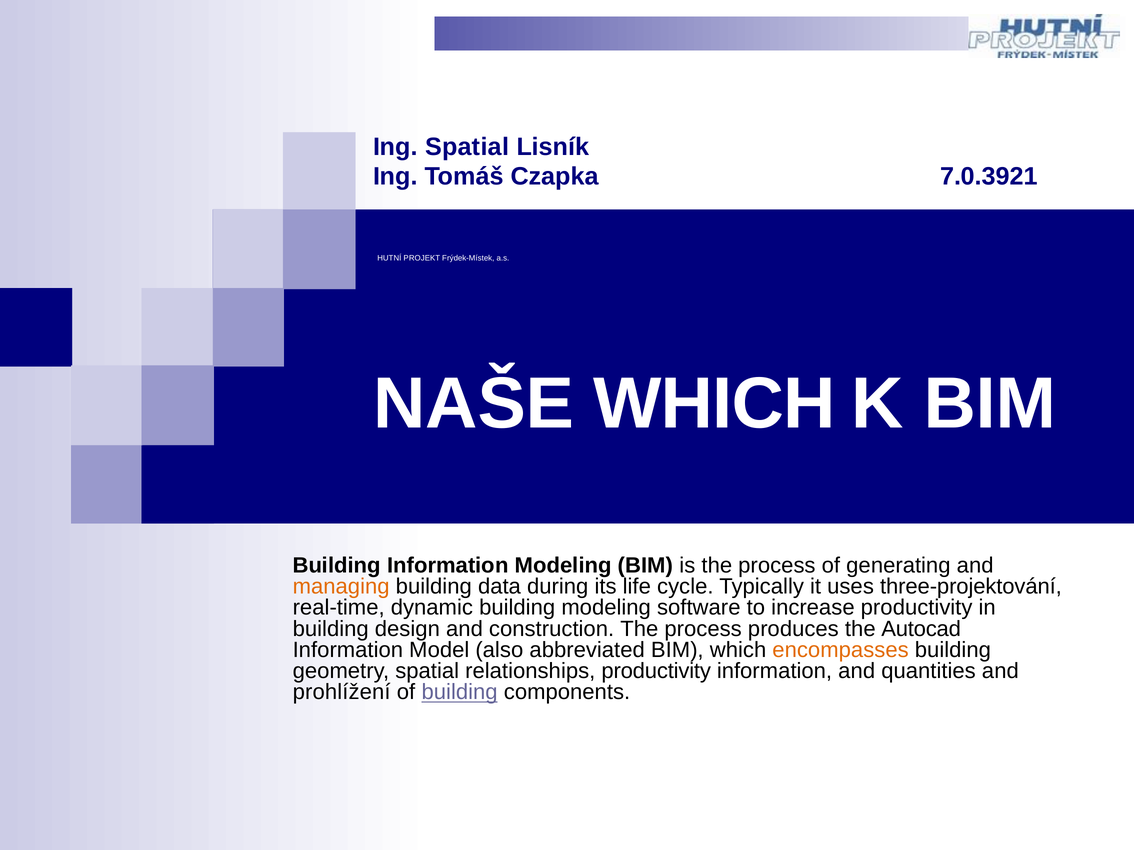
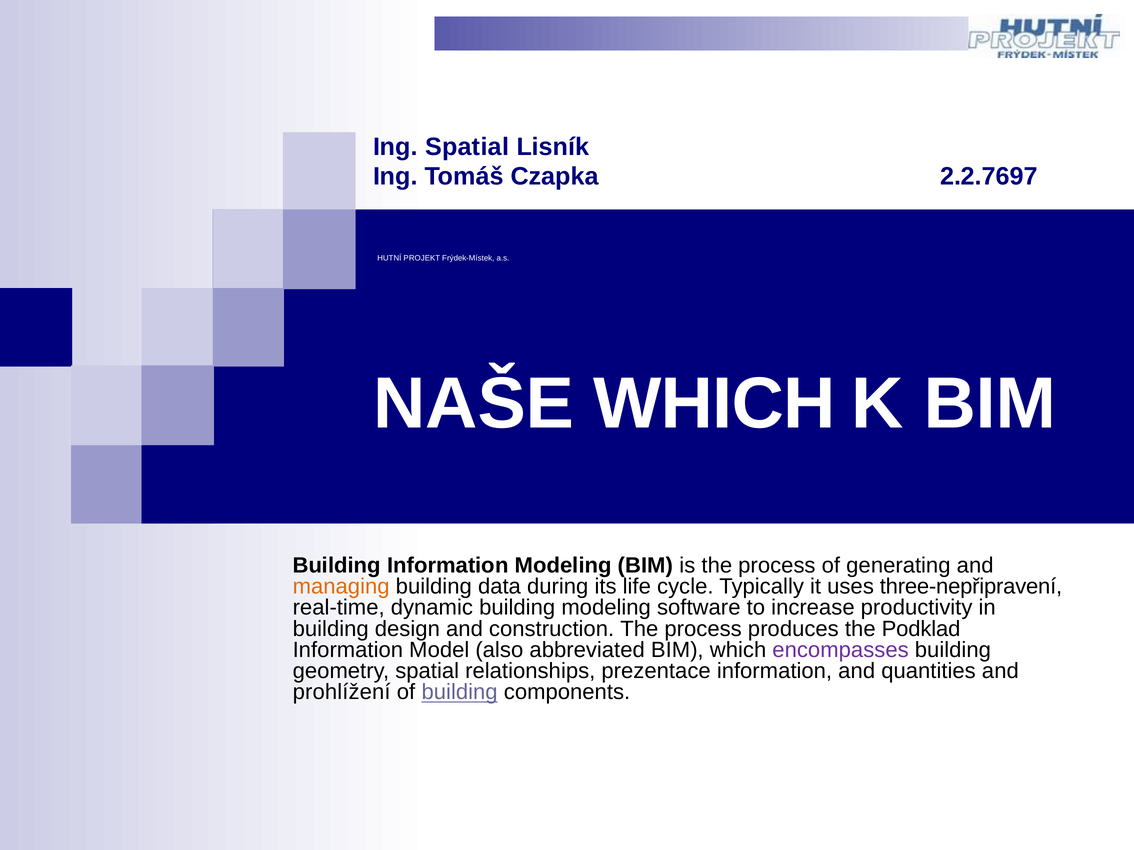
7.0.3921: 7.0.3921 -> 2.2.7697
three-projektování: three-projektování -> three-nepřipravení
Autocad: Autocad -> Podklad
encompasses colour: orange -> purple
relationships productivity: productivity -> prezentace
